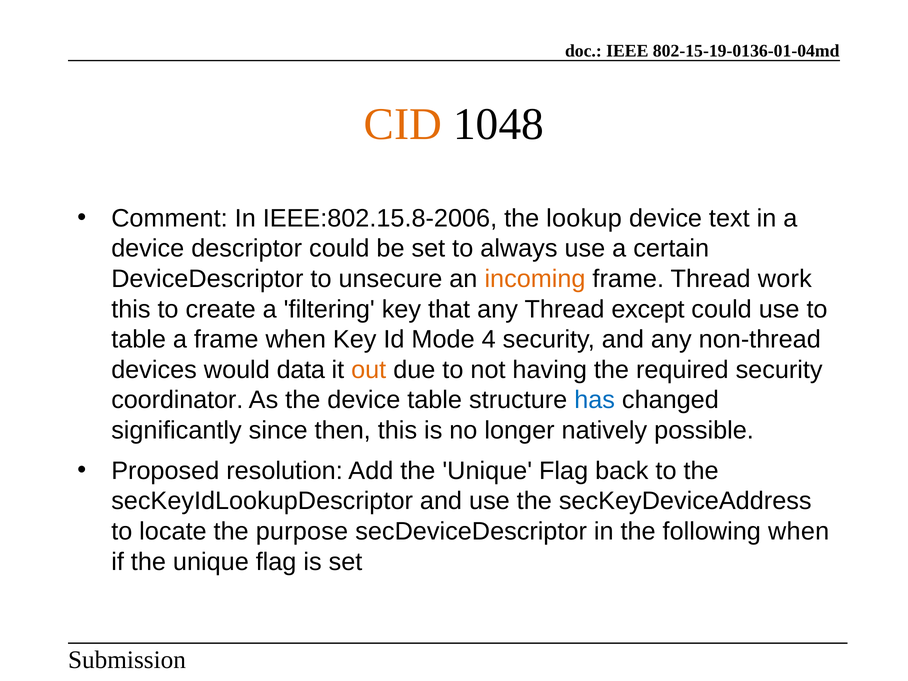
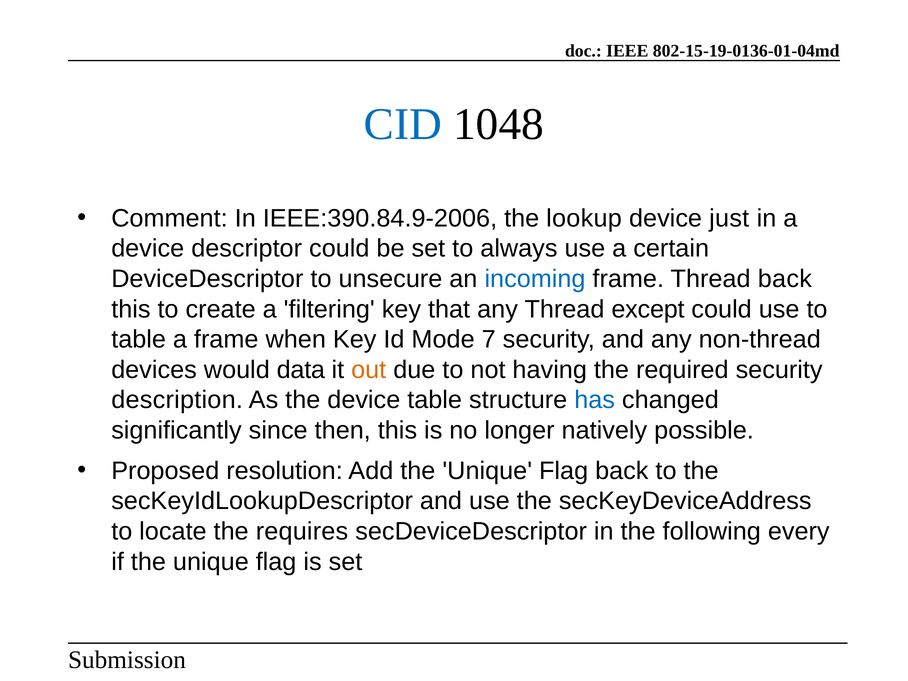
CID colour: orange -> blue
IEEE:802.15.8-2006: IEEE:802.15.8-2006 -> IEEE:390.84.9-2006
text: text -> just
incoming colour: orange -> blue
Thread work: work -> back
4: 4 -> 7
coordinator: coordinator -> description
purpose: purpose -> requires
following when: when -> every
